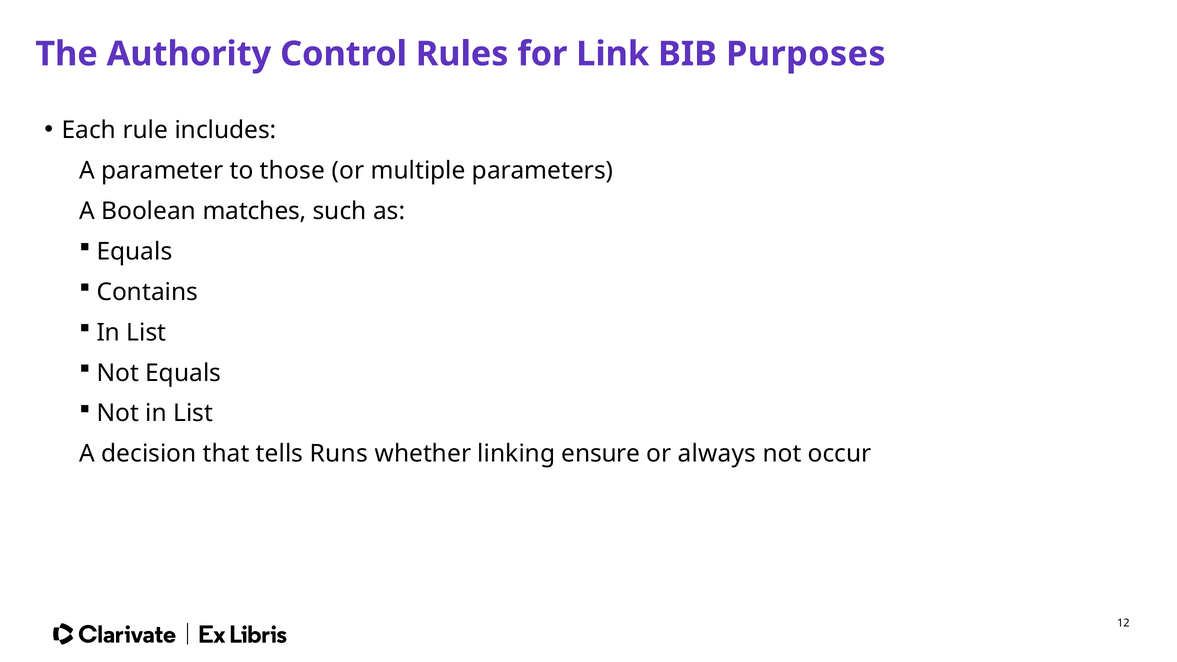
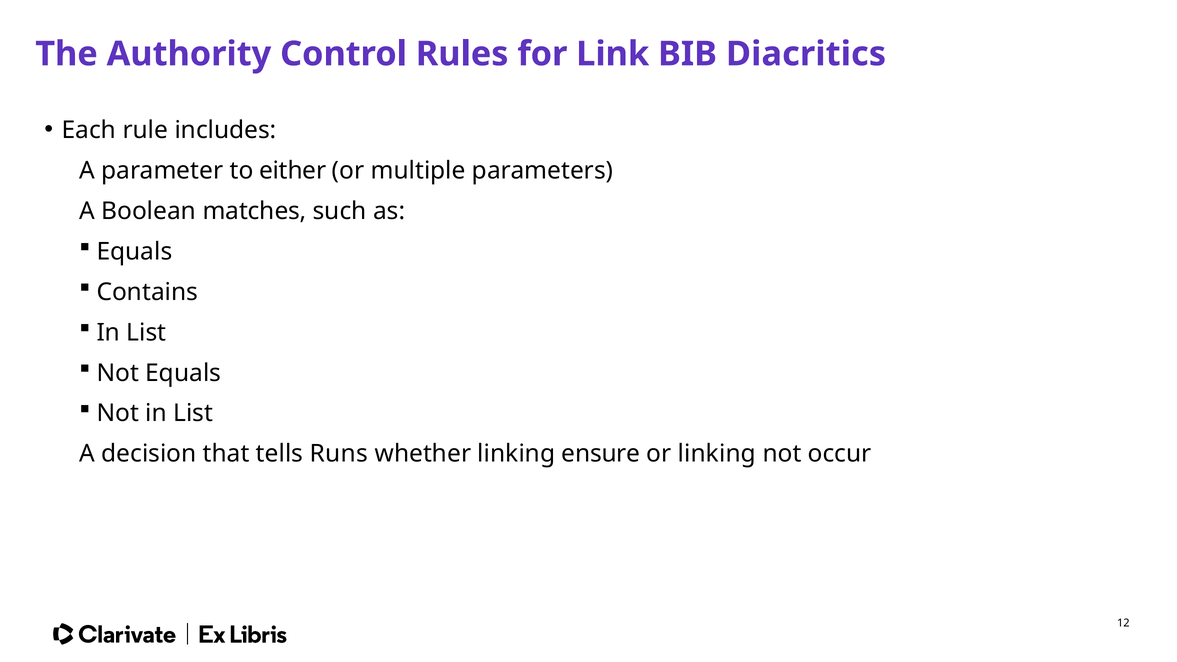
Purposes: Purposes -> Diacritics
those: those -> either
or always: always -> linking
